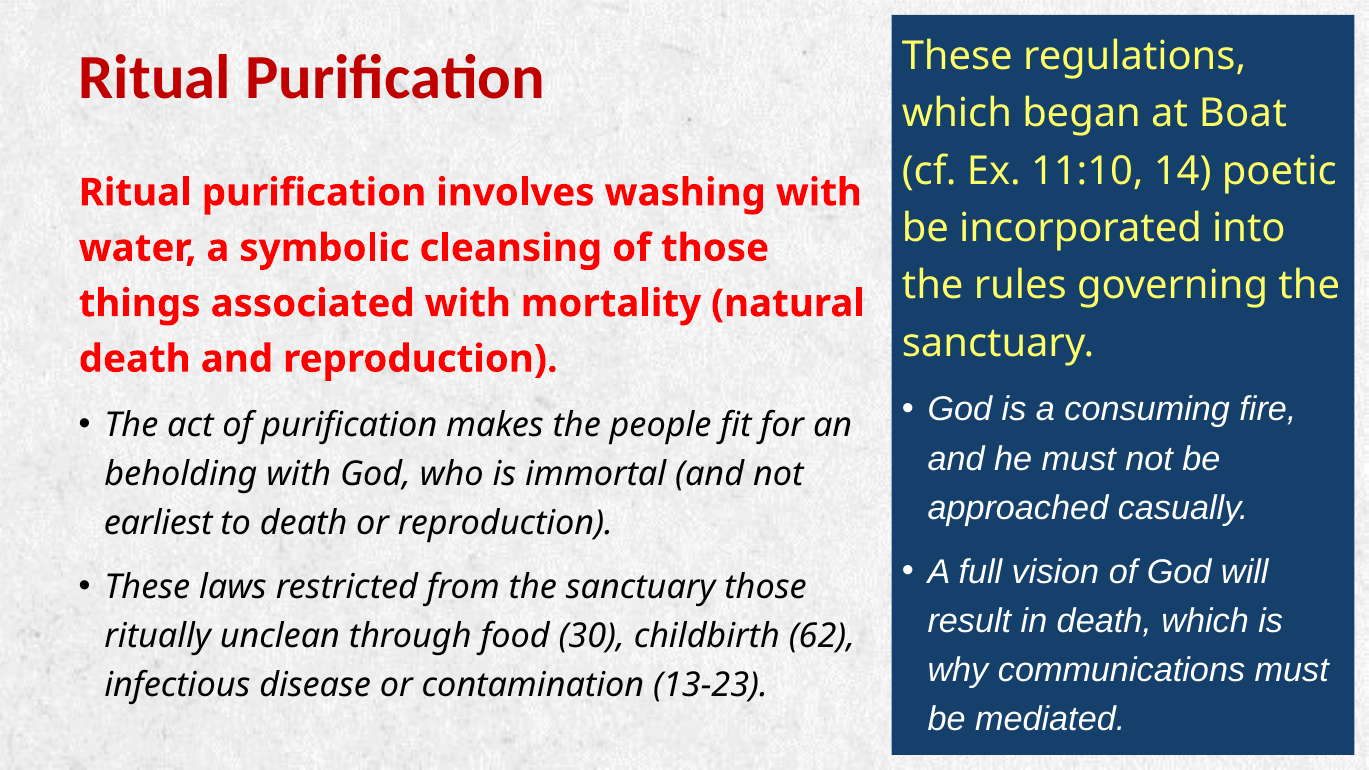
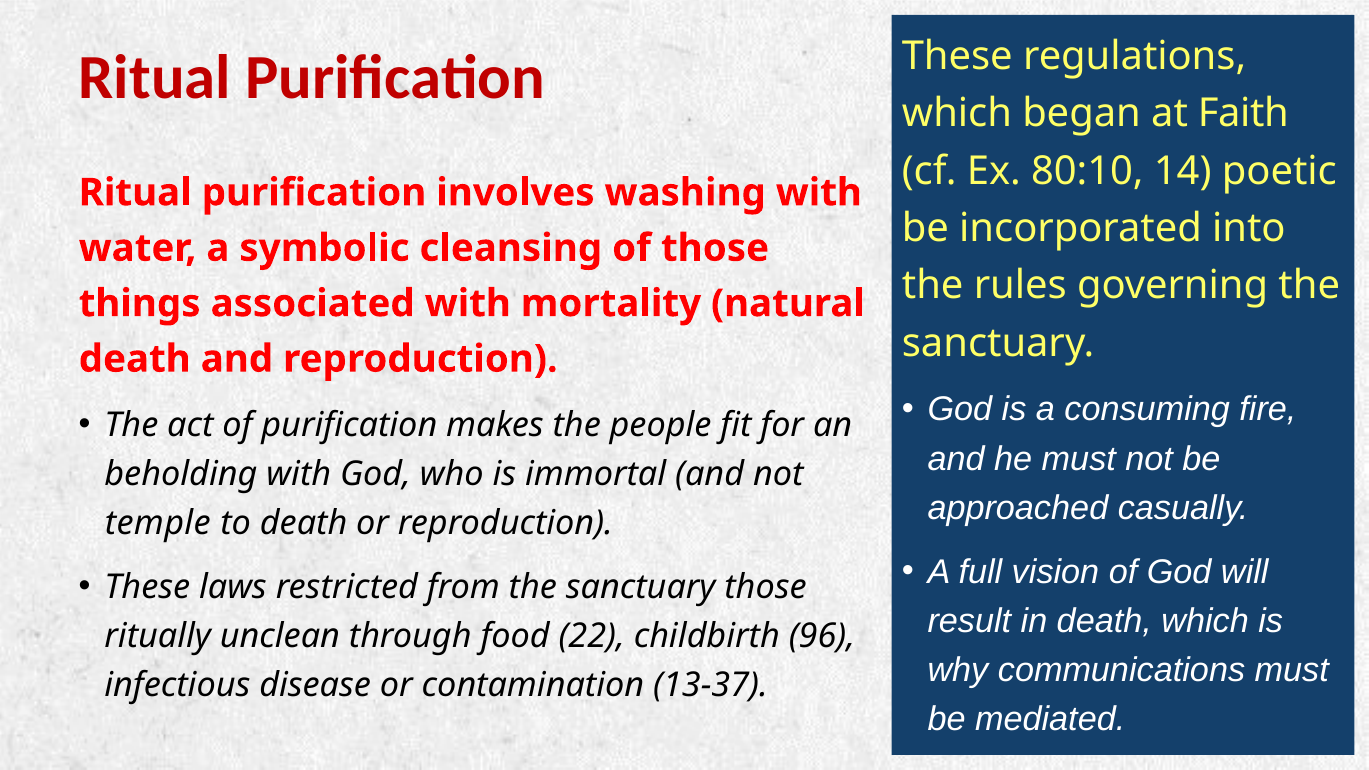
Boat: Boat -> Faith
11:10: 11:10 -> 80:10
earliest: earliest -> temple
30: 30 -> 22
62: 62 -> 96
13-23: 13-23 -> 13-37
